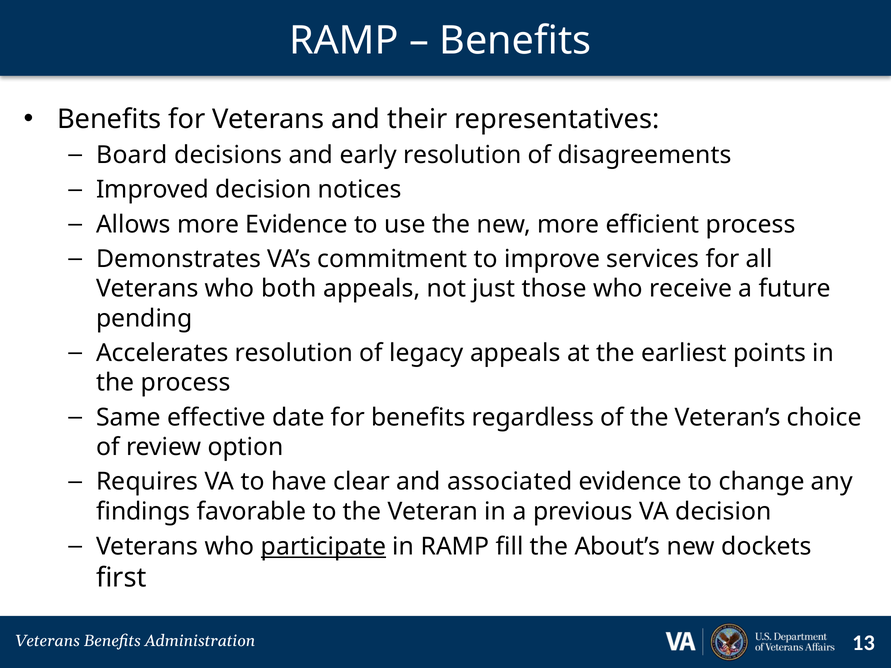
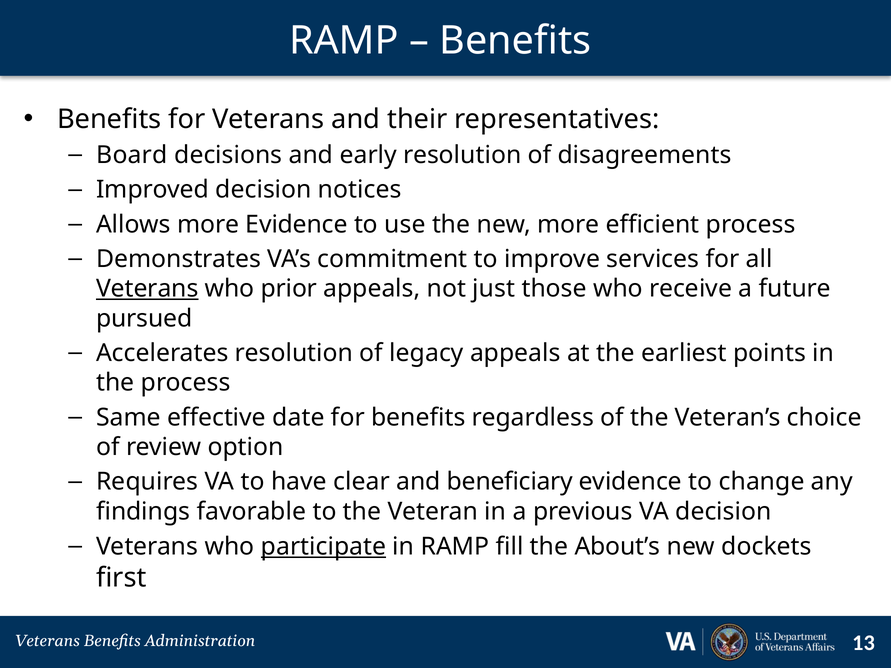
Veterans at (147, 289) underline: none -> present
both: both -> prior
pending: pending -> pursued
associated: associated -> beneficiary
